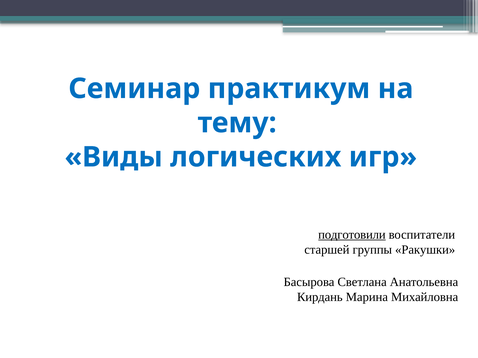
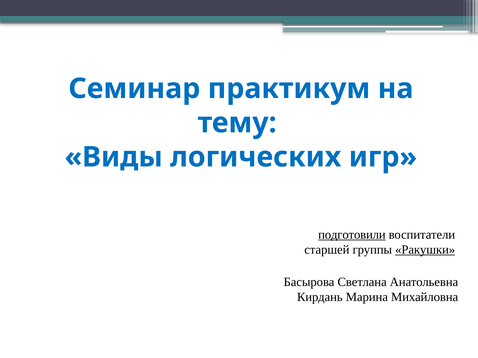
Ракушки underline: none -> present
